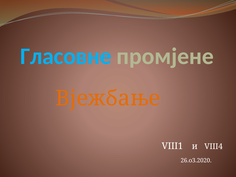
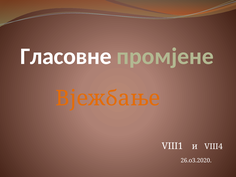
Гласовне colour: light blue -> white
